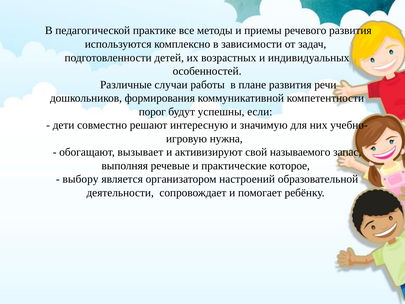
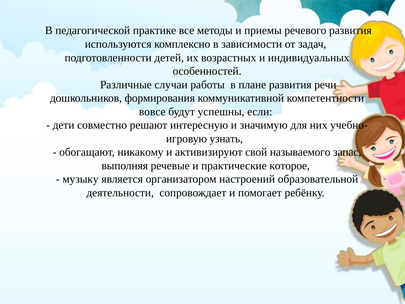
порог: порог -> вовсе
нужна: нужна -> узнать
вызывает: вызывает -> никакому
выбору: выбору -> музыку
